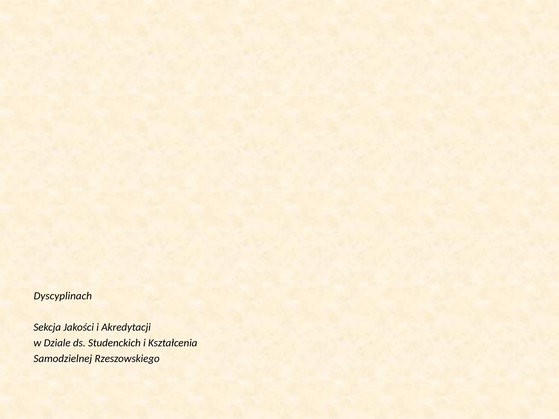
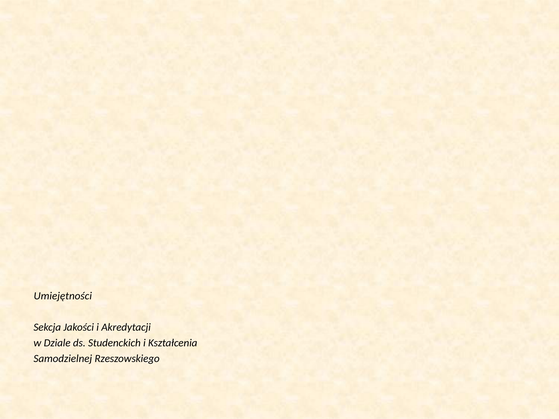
Dyscyplinach: Dyscyplinach -> Umiejętności
